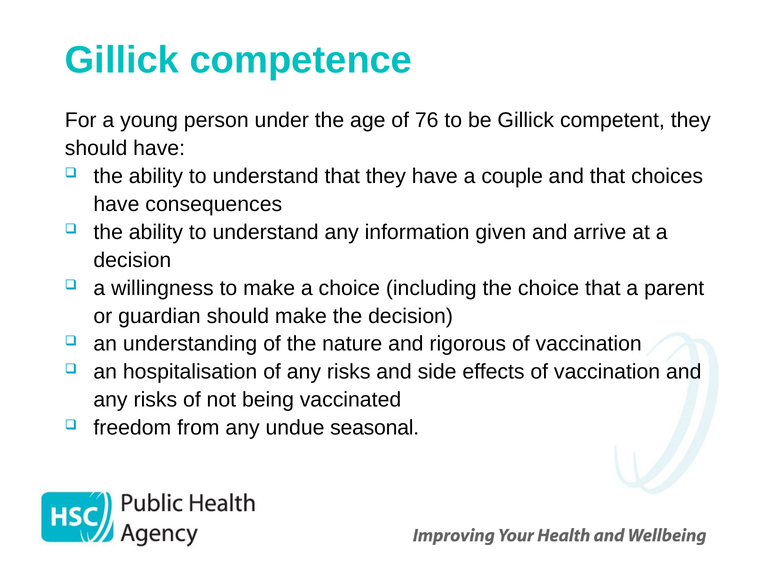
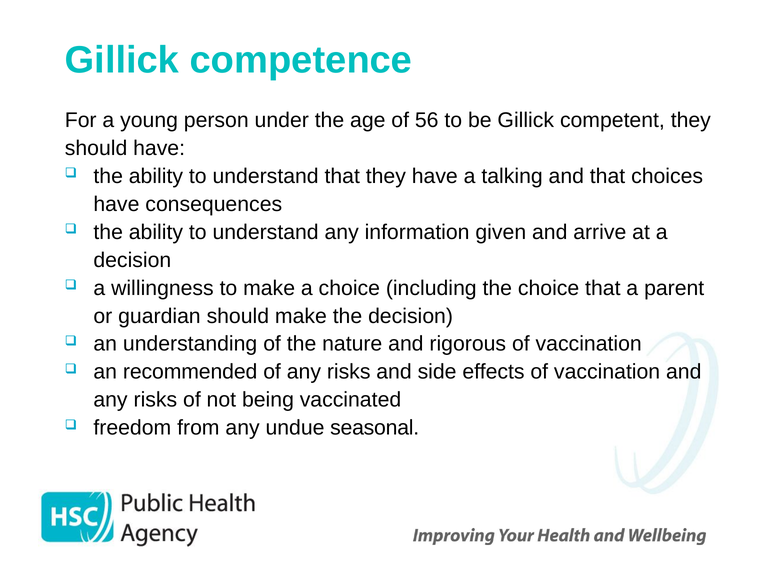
76: 76 -> 56
couple: couple -> talking
hospitalisation: hospitalisation -> recommended
